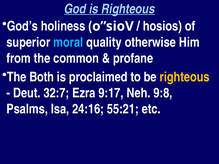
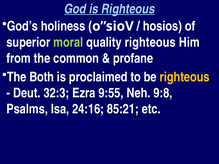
moral colour: light blue -> light green
quality otherwise: otherwise -> righteous
32:7: 32:7 -> 32:3
9:17: 9:17 -> 9:55
55:21: 55:21 -> 85:21
